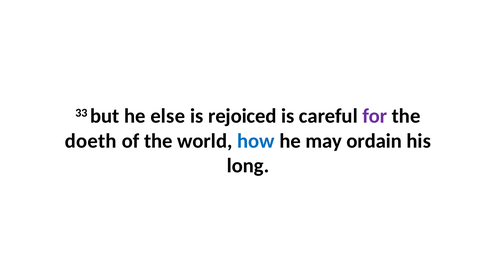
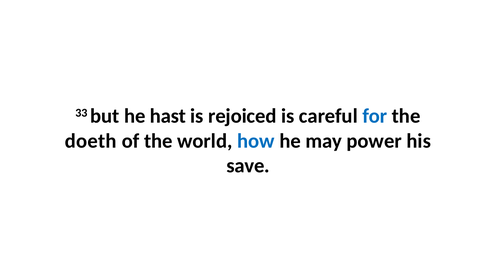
else: else -> hast
for colour: purple -> blue
ordain: ordain -> power
long: long -> save
